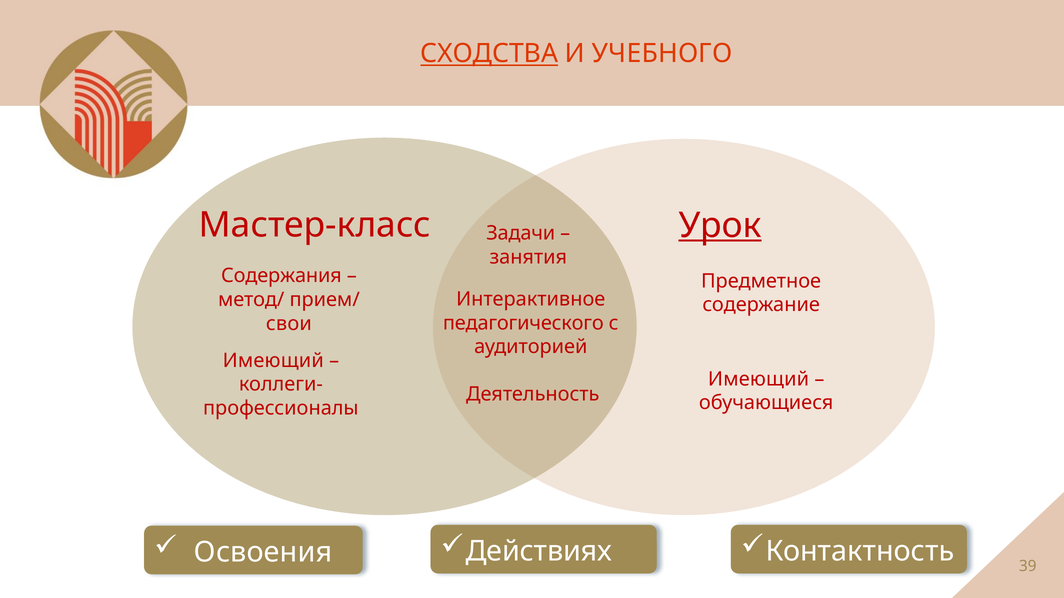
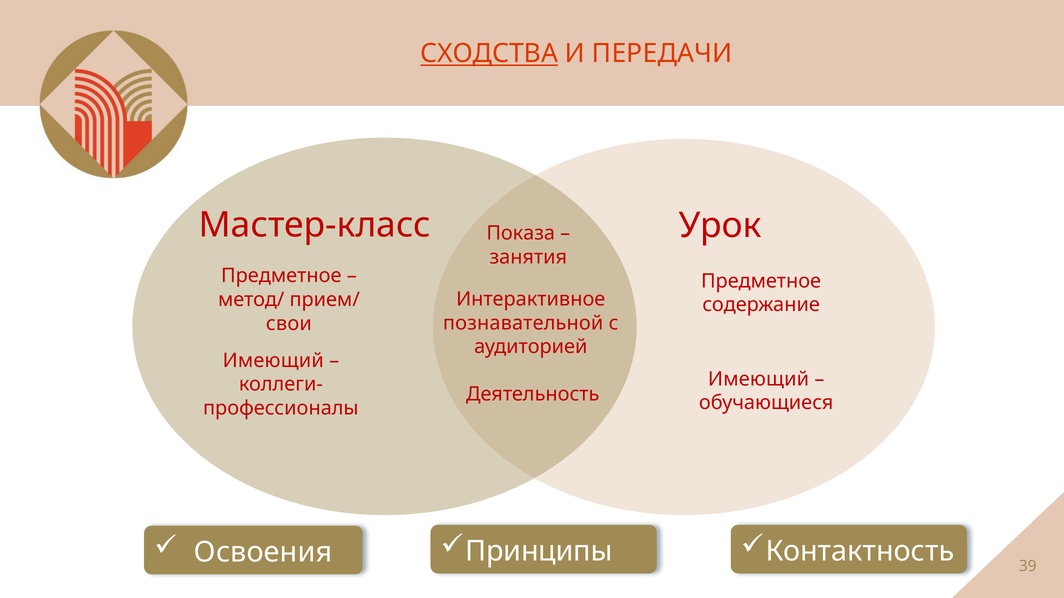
УЧЕБНОГО: УЧЕБНОГО -> ПЕРЕДАЧИ
Урок underline: present -> none
Задачи: Задачи -> Показа
Содержания at (281, 276): Содержания -> Предметное
педагогического: педагогического -> познавательной
Действиях: Действиях -> Принципы
